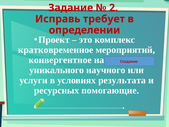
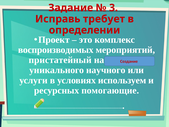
2: 2 -> 3
кратковременное: кратковременное -> воспроизводимых
конвергентное: конвергентное -> пристатейный
результата: результата -> используем
